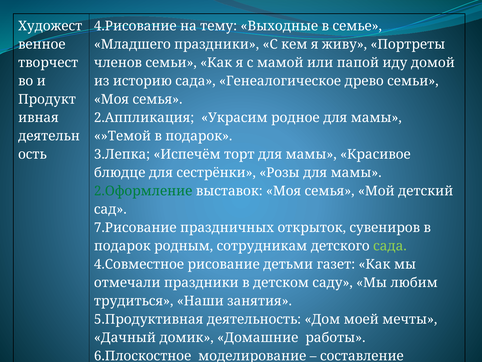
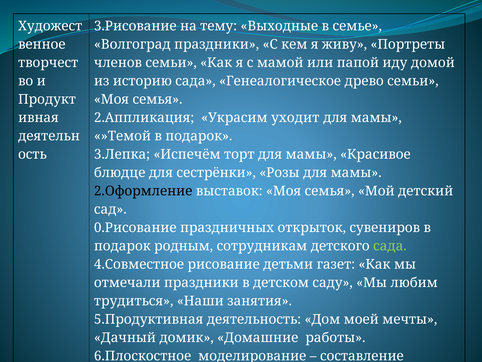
4.Рисование: 4.Рисование -> 3.Рисование
Младшего: Младшего -> Волгоград
родное: родное -> уходит
2.Оформление colour: green -> black
7.Рисование: 7.Рисование -> 0.Рисование
